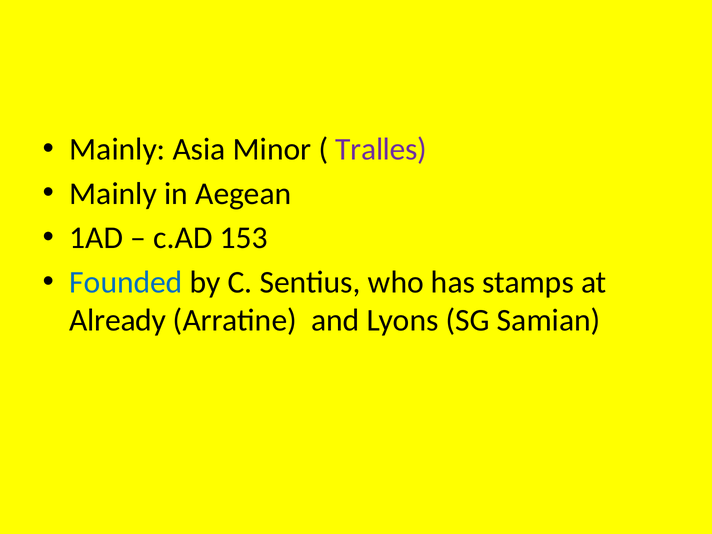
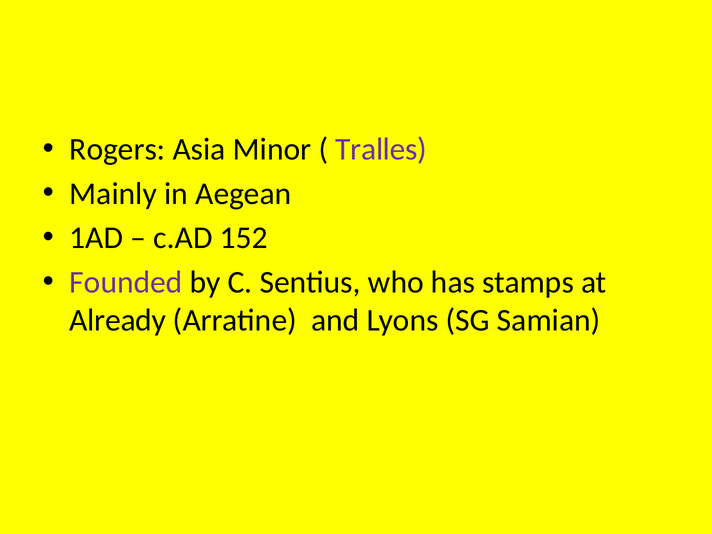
Mainly at (117, 149): Mainly -> Rogers
153: 153 -> 152
Founded colour: blue -> purple
